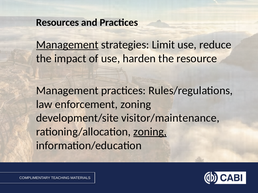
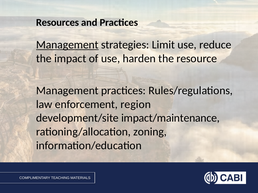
enforcement zoning: zoning -> region
visitor/maintenance: visitor/maintenance -> impact/maintenance
zoning at (150, 132) underline: present -> none
